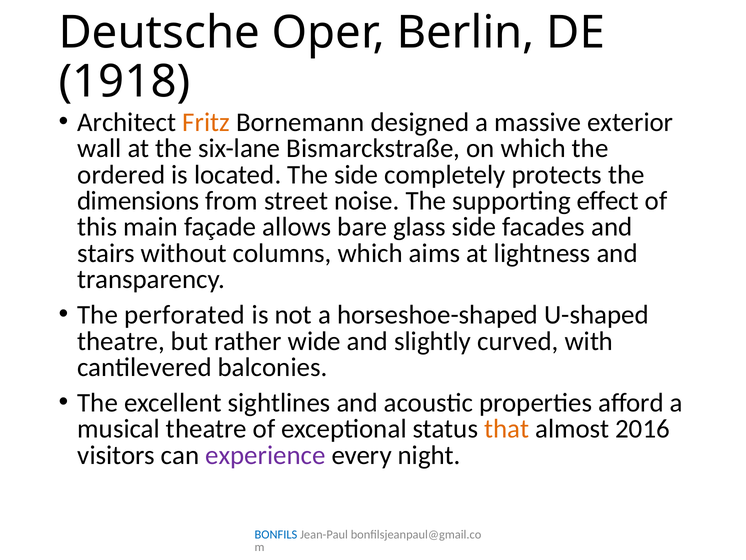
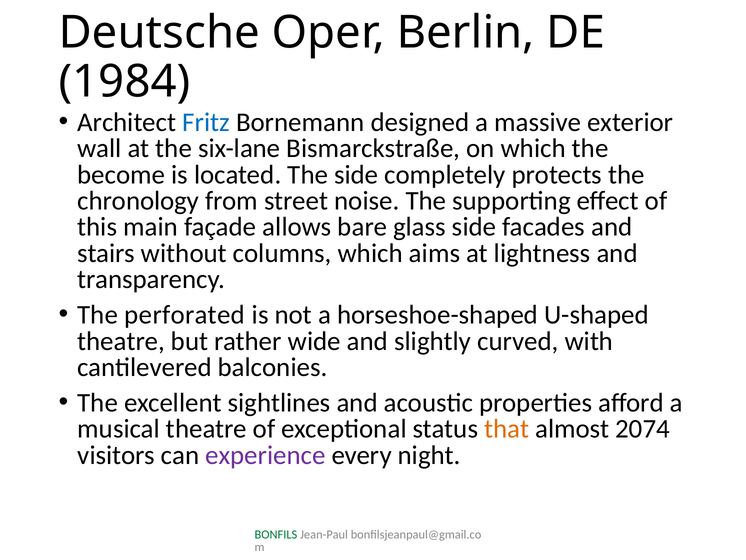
1918: 1918 -> 1984
Fritz colour: orange -> blue
ordered: ordered -> become
dimensions: dimensions -> chronology
2016: 2016 -> 2074
BONFILS colour: blue -> green
